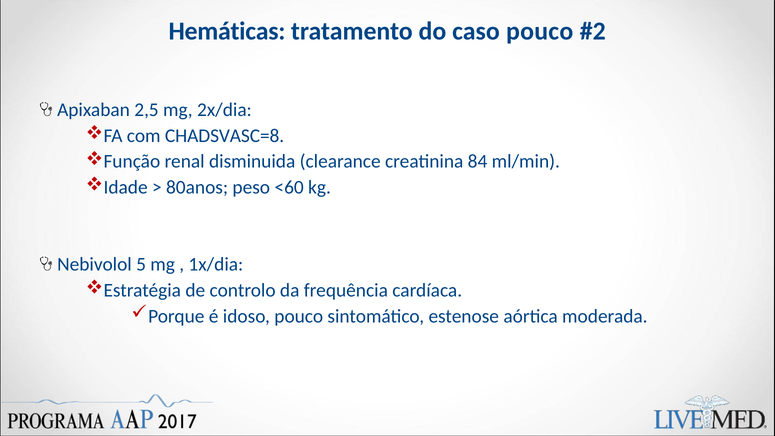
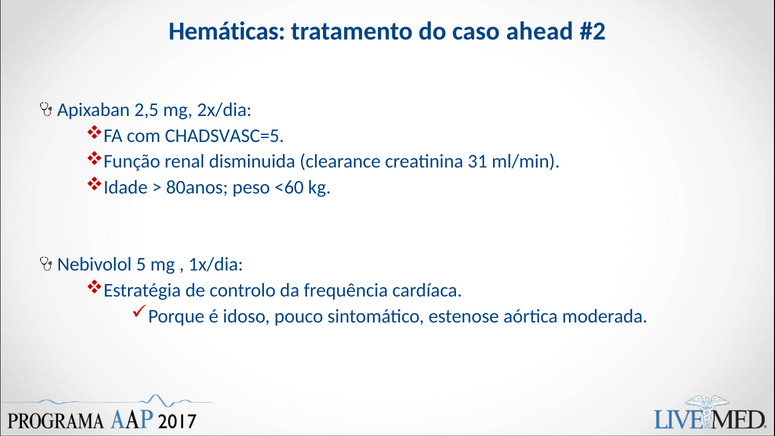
caso pouco: pouco -> ahead
CHADSVASC=8: CHADSVASC=8 -> CHADSVASC=5
84: 84 -> 31
